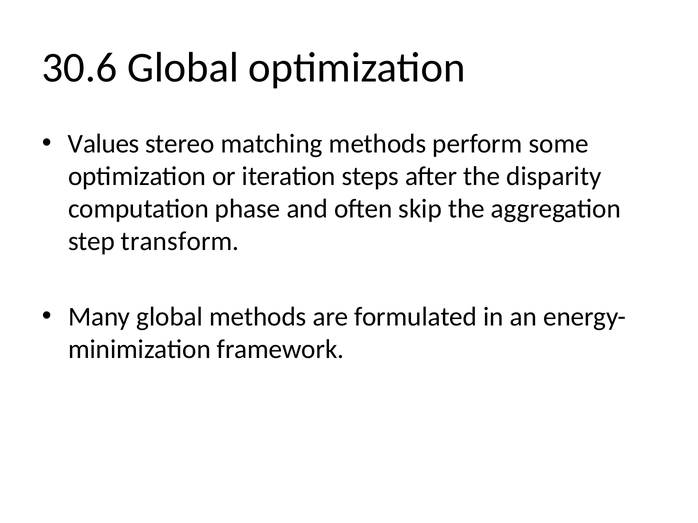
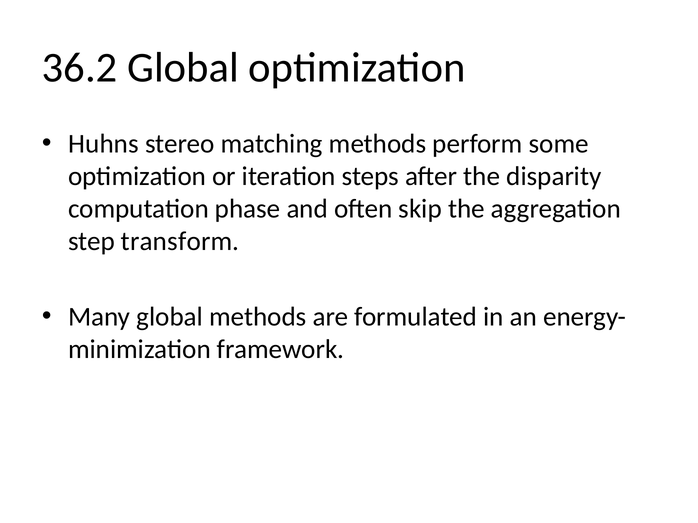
30.6: 30.6 -> 36.2
Values: Values -> Huhns
